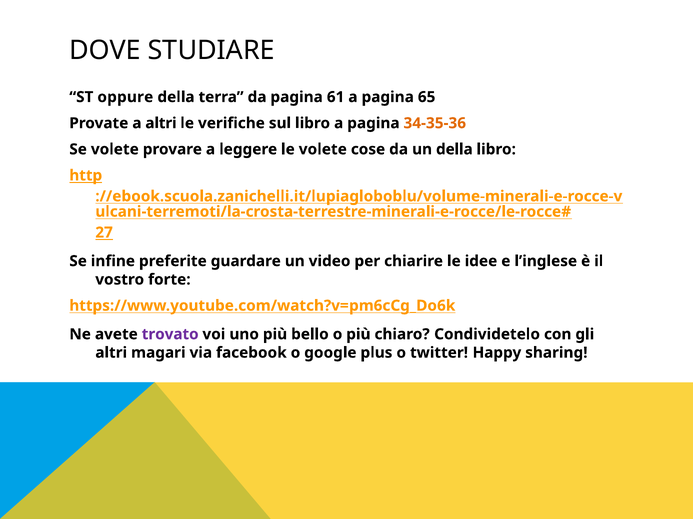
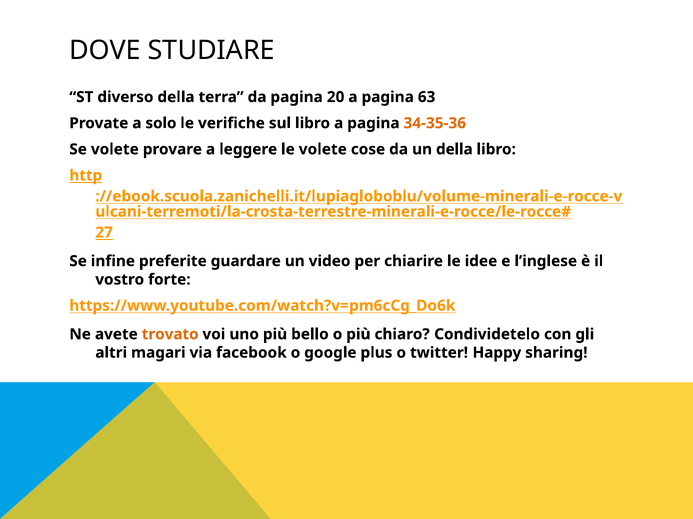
oppure: oppure -> diverso
61: 61 -> 20
65: 65 -> 63
a altri: altri -> solo
trovato colour: purple -> orange
